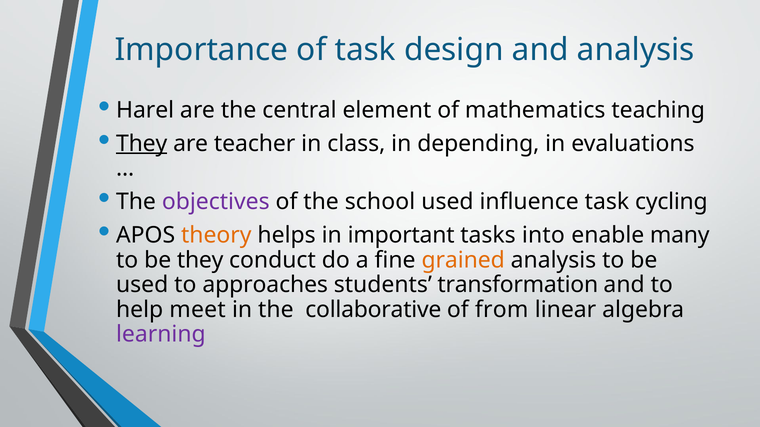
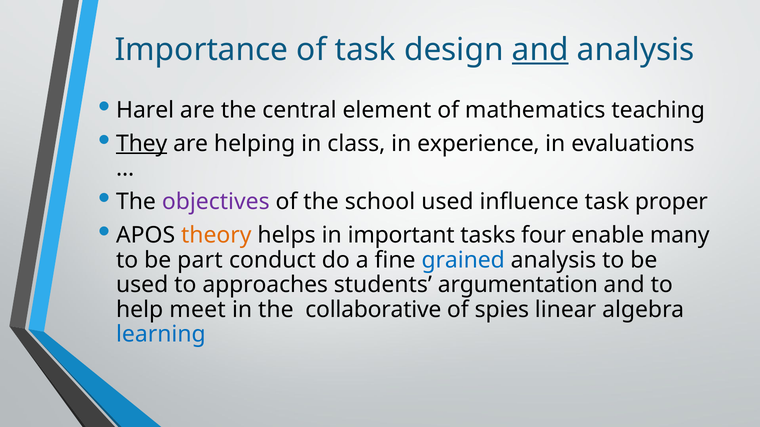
and at (540, 50) underline: none -> present
teacher: teacher -> helping
depending: depending -> experience
cycling: cycling -> proper
into: into -> four
be they: they -> part
grained colour: orange -> blue
transformation: transformation -> argumentation
from: from -> spies
learning colour: purple -> blue
